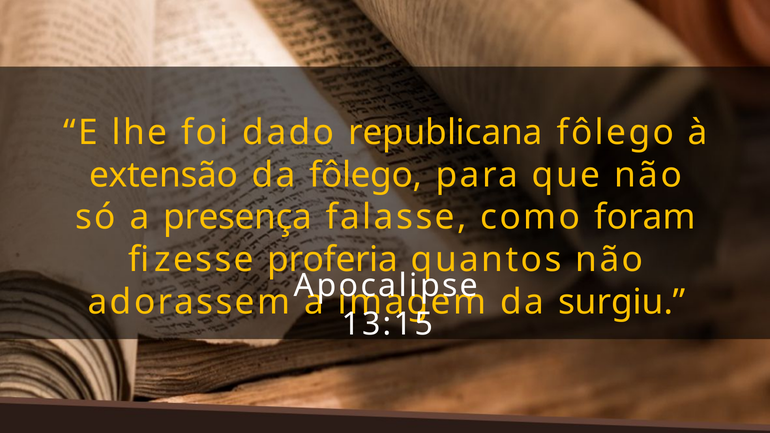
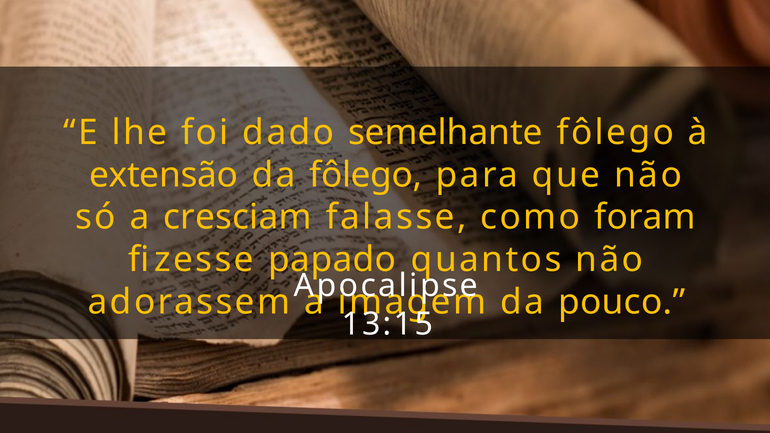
republicana: republicana -> semelhante
presença: presença -> cresciam
proferia: proferia -> papado
surgiu: surgiu -> pouco
